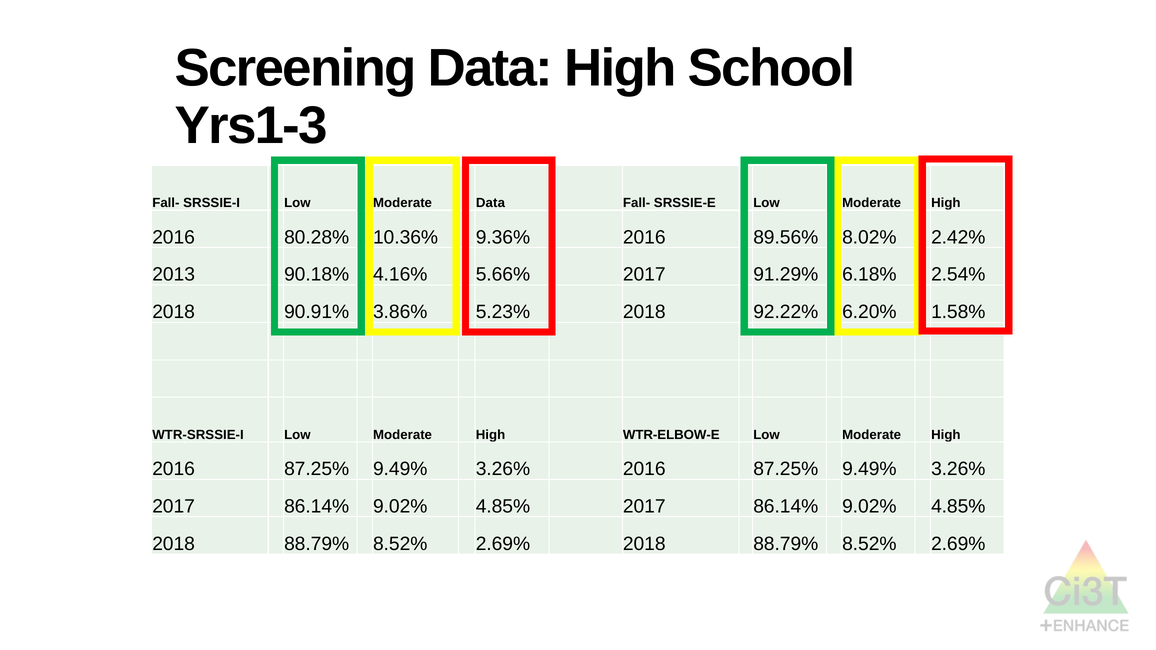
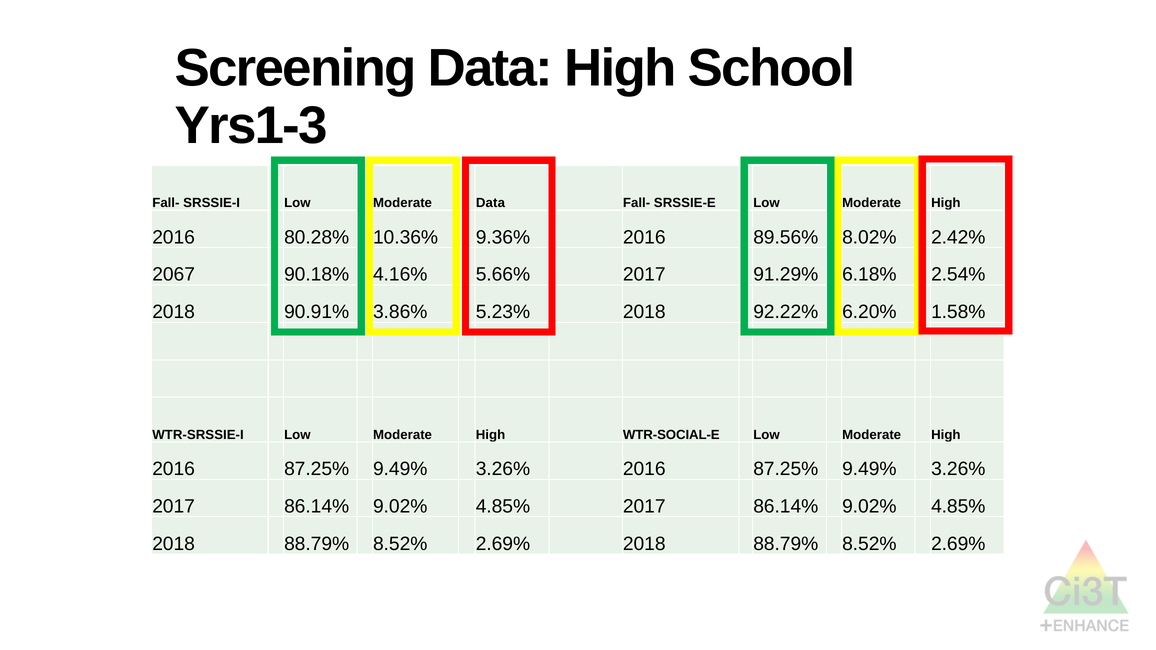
2013: 2013 -> 2067
WTR-ELBOW-E: WTR-ELBOW-E -> WTR-SOCIAL-E
